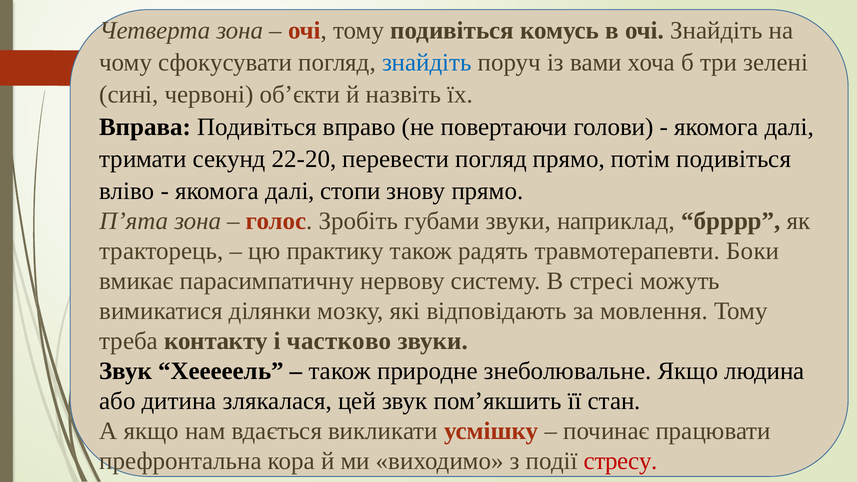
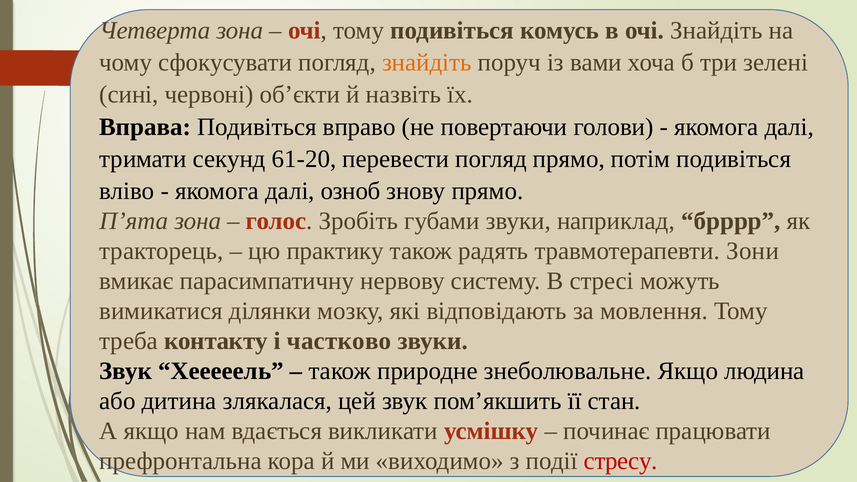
знайдіть at (427, 63) colour: blue -> orange
22-20: 22-20 -> 61-20
стопи: стопи -> озноб
Боки: Боки -> Зони
